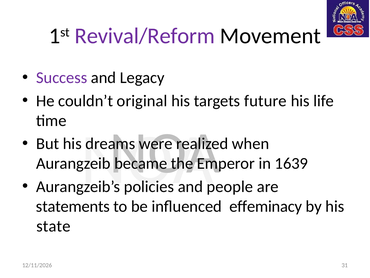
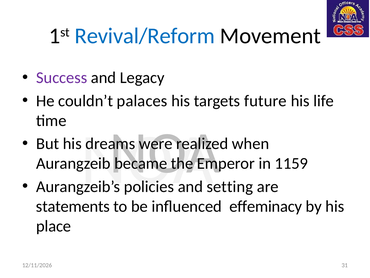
Revival/Reform colour: purple -> blue
original: original -> palaces
1639: 1639 -> 1159
people: people -> setting
state: state -> place
